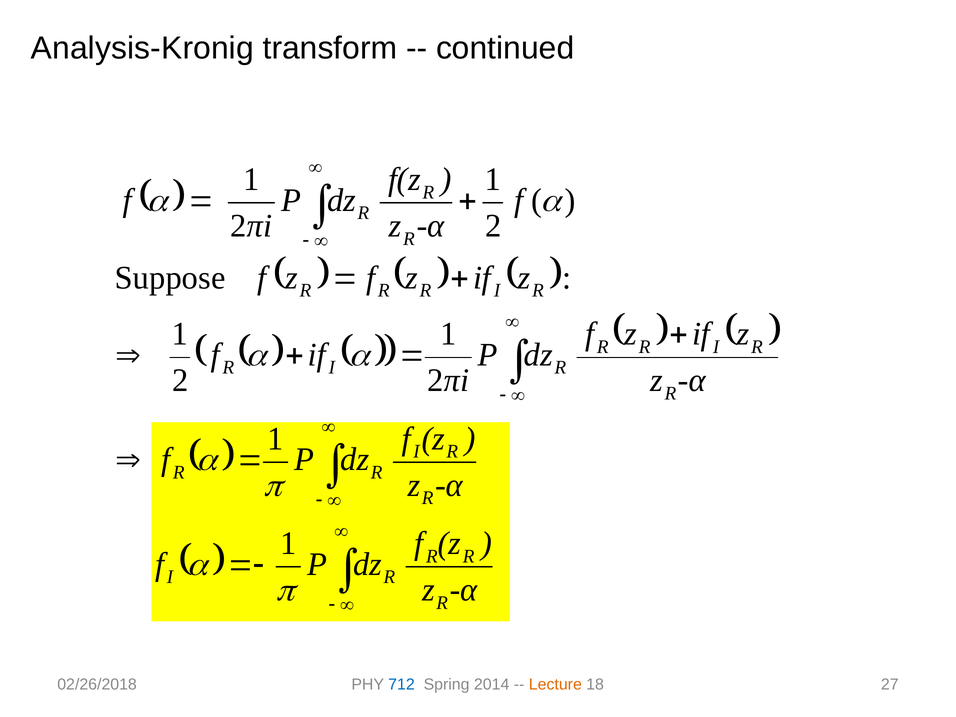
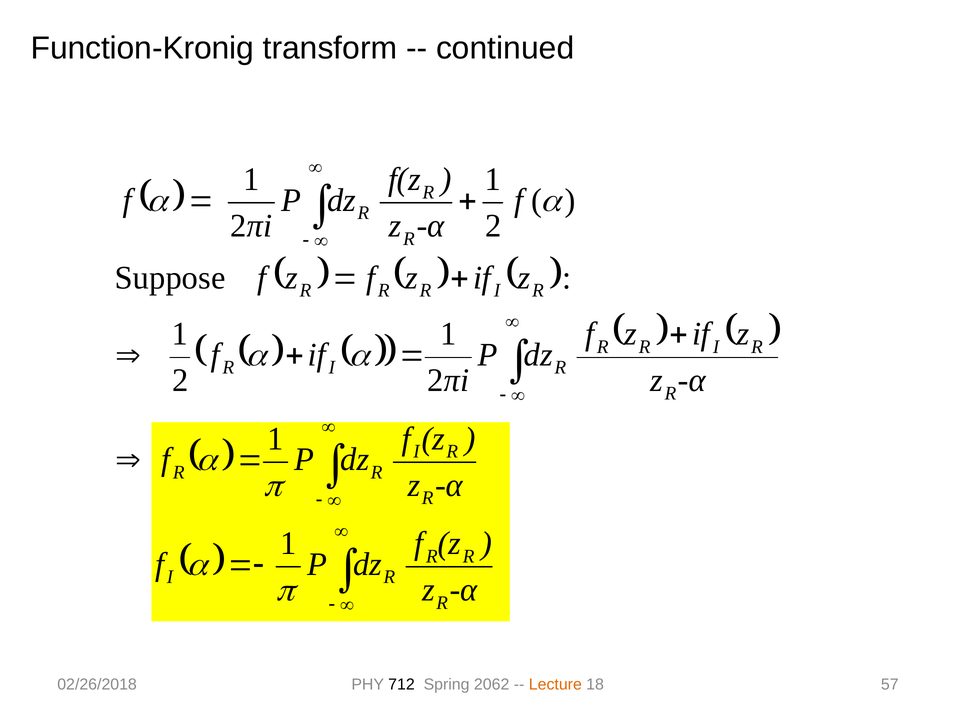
Analysis-Kronig: Analysis-Kronig -> Function-Kronig
712 colour: blue -> black
2014: 2014 -> 2062
27: 27 -> 57
